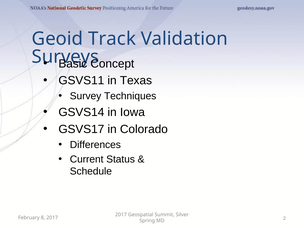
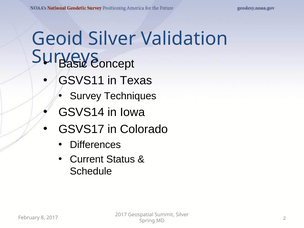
Geoid Track: Track -> Silver
